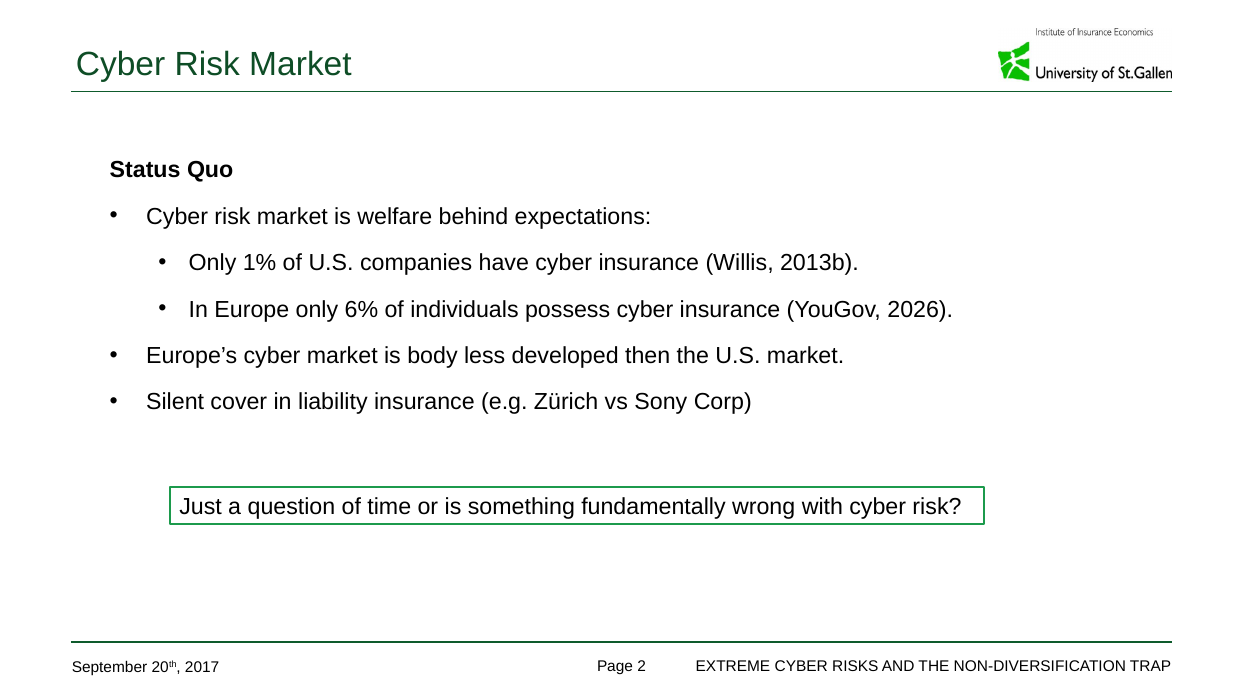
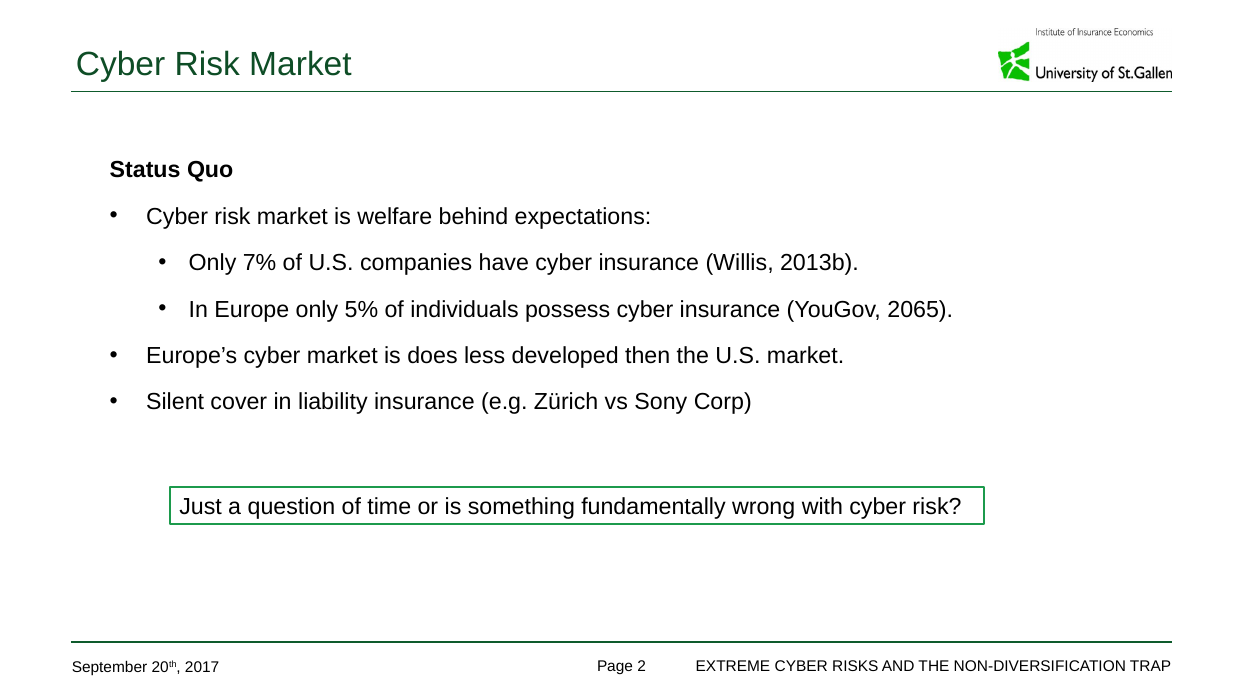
1%: 1% -> 7%
6%: 6% -> 5%
2026: 2026 -> 2065
body: body -> does
